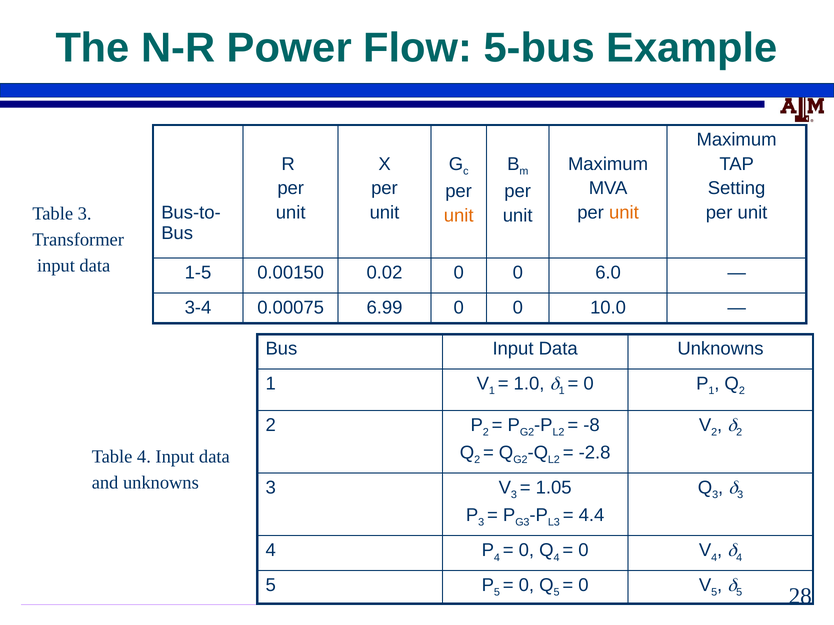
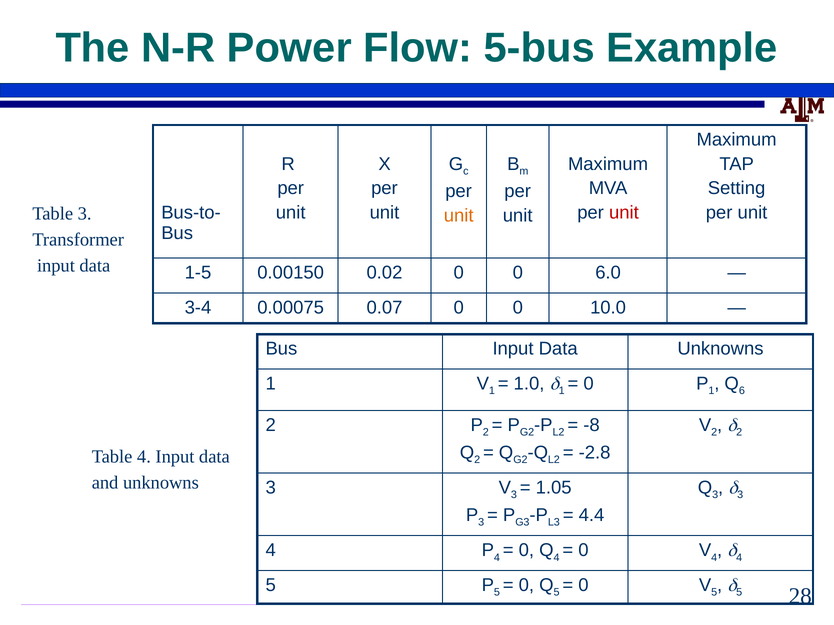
unit at (624, 213) colour: orange -> red
6.99: 6.99 -> 0.07
2 at (742, 391): 2 -> 6
